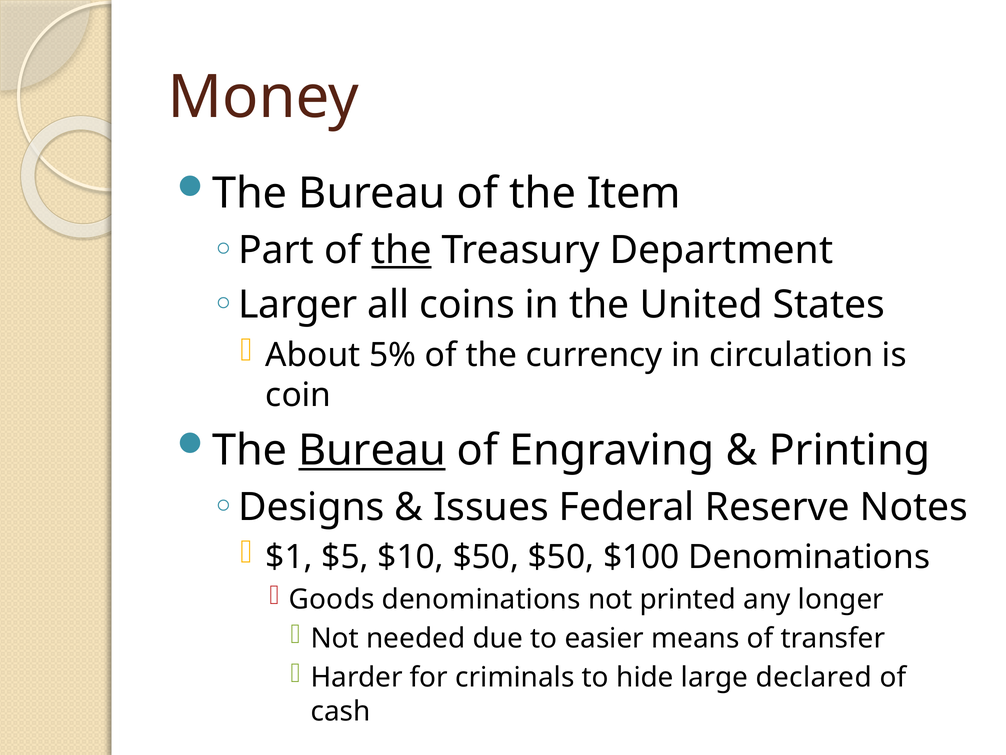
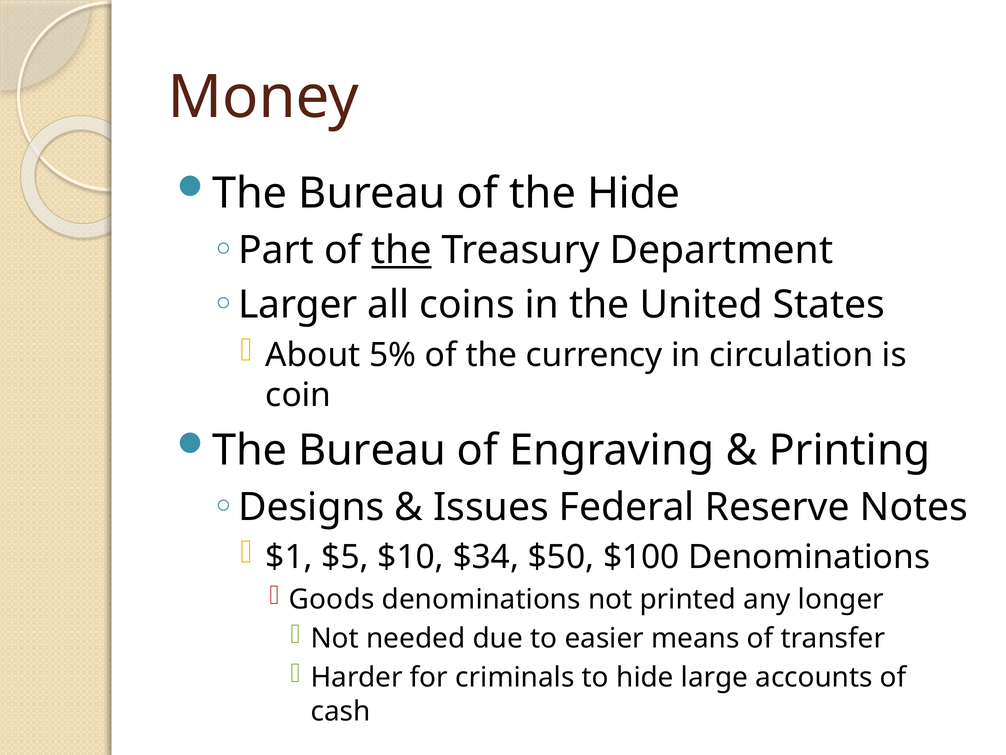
the Item: Item -> Hide
Bureau at (372, 450) underline: present -> none
$10 $50: $50 -> $34
declared: declared -> accounts
